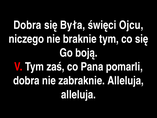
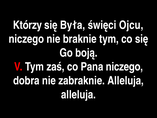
Dobra at (27, 25): Dobra -> Którzy
Pana pomarli: pomarli -> niczego
